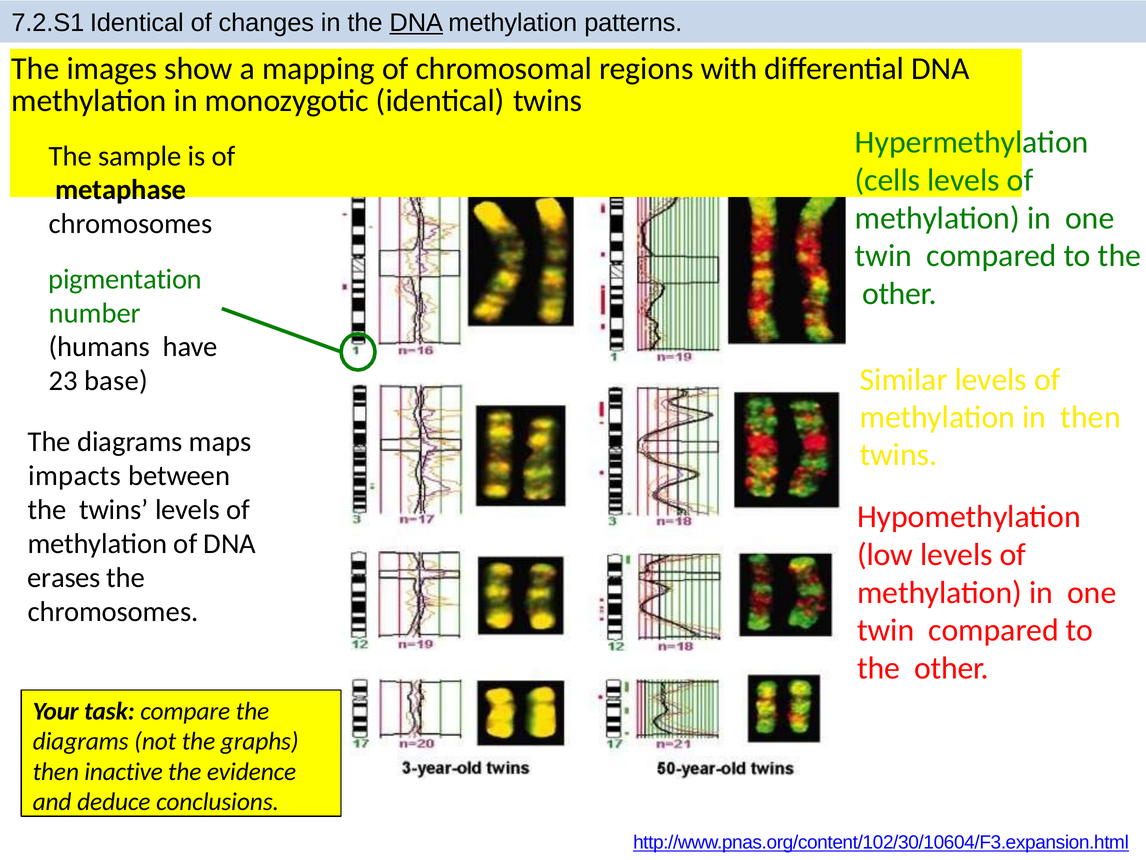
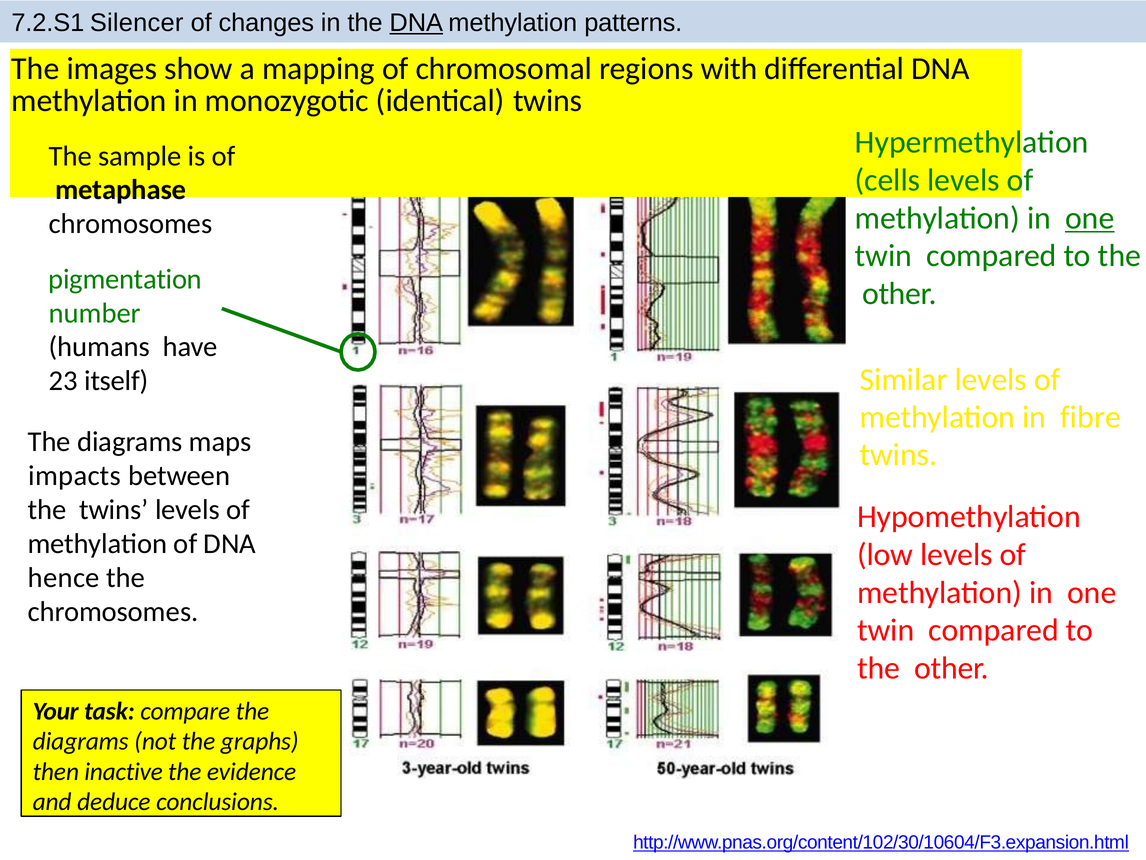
7.2.S1 Identical: Identical -> Silencer
one at (1090, 218) underline: none -> present
base: base -> itself
in then: then -> fibre
erases: erases -> hence
